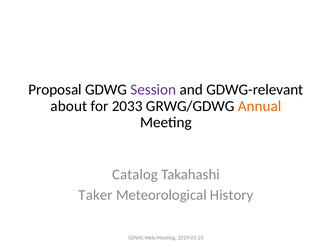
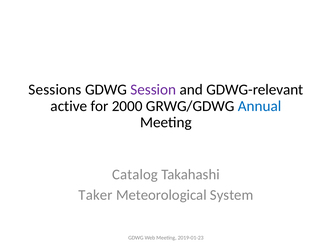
Proposal: Proposal -> Sessions
about: about -> active
2033: 2033 -> 2000
Annual colour: orange -> blue
History: History -> System
